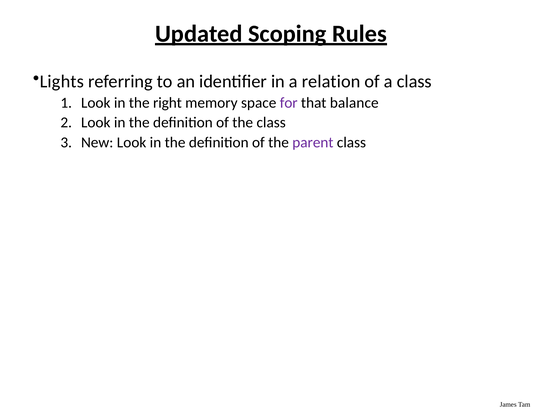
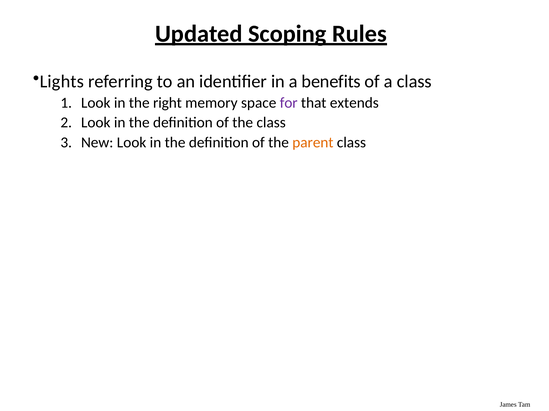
relation: relation -> benefits
balance: balance -> extends
parent colour: purple -> orange
